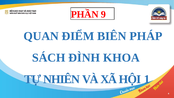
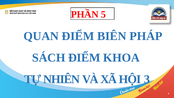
9: 9 -> 5
SÁCH ĐÌNH: ĐÌNH -> ĐIỂM
1: 1 -> 3
